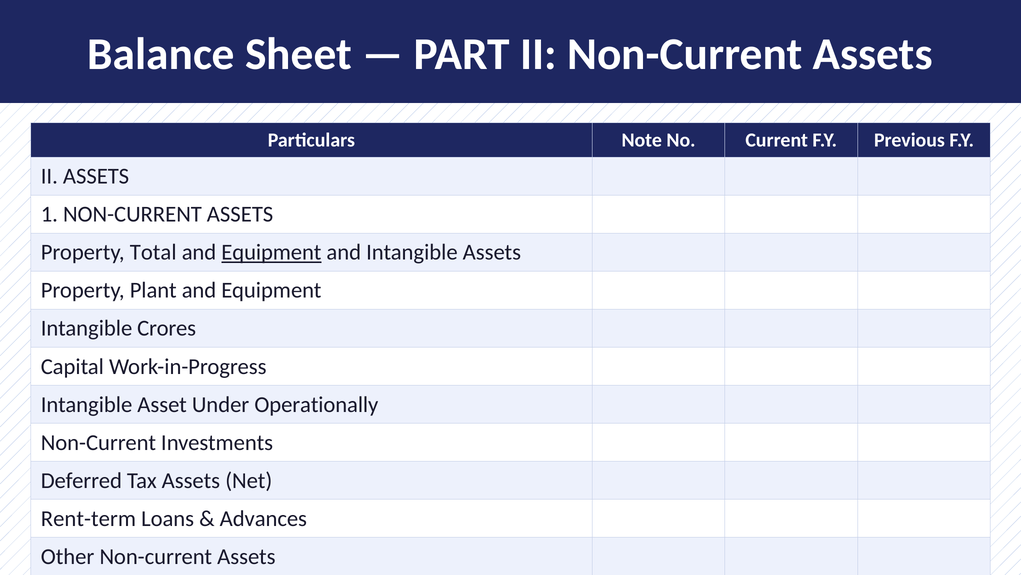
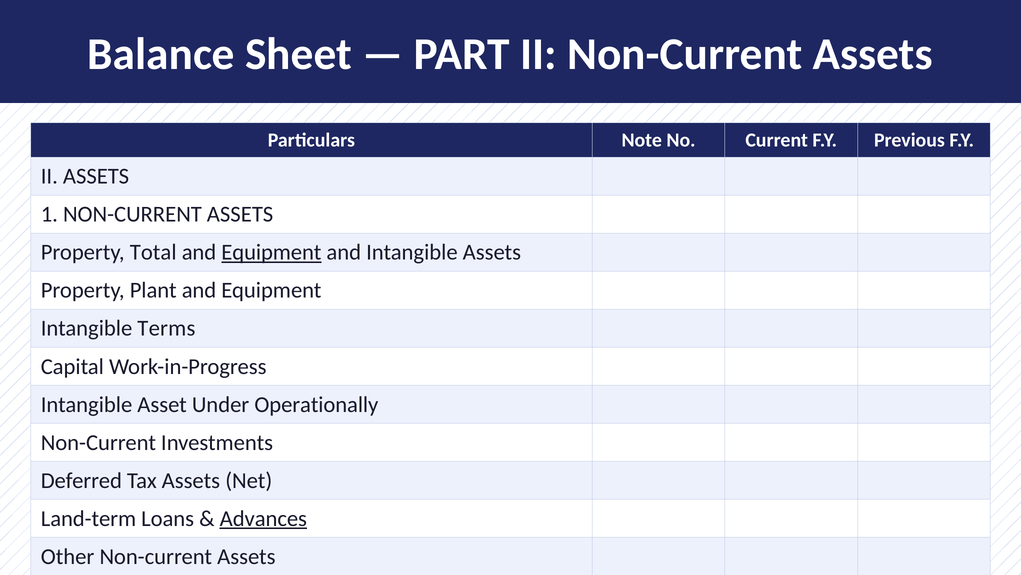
Crores: Crores -> Terms
Rent-term: Rent-term -> Land-term
Advances underline: none -> present
